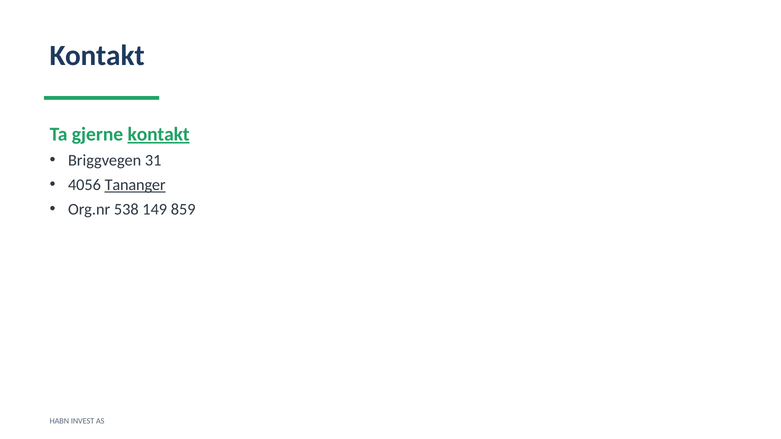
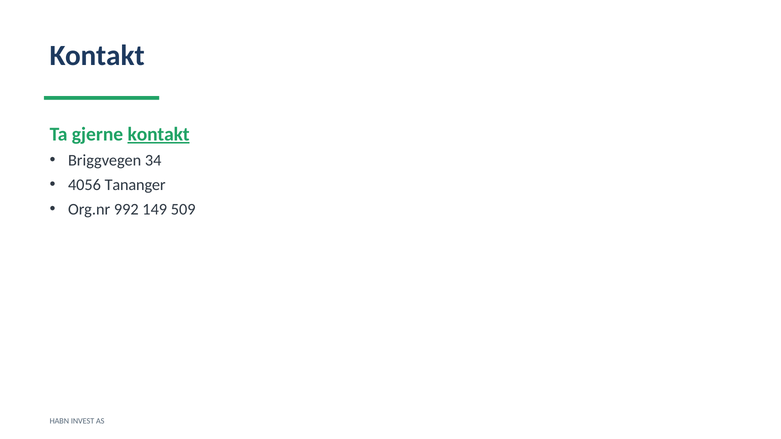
31: 31 -> 34
Tananger underline: present -> none
538: 538 -> 992
859: 859 -> 509
